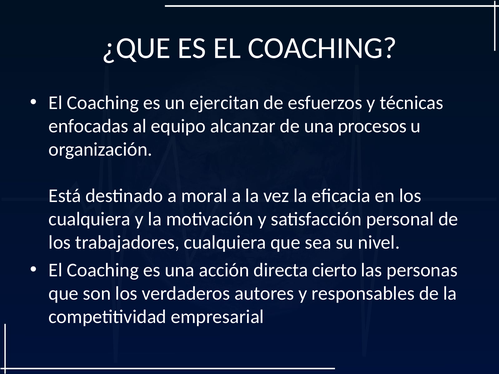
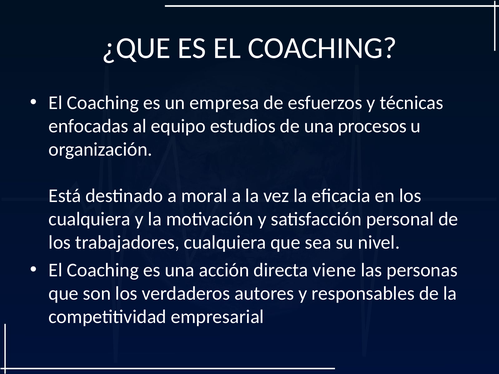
ejercitan: ejercitan -> empresa
alcanzar: alcanzar -> estudios
cierto: cierto -> viene
